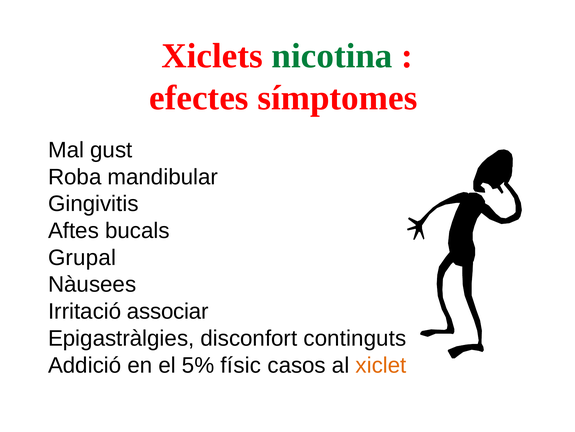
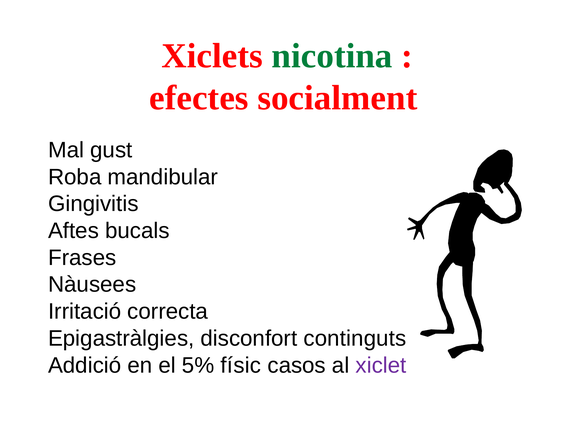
símptomes: símptomes -> socialment
Grupal: Grupal -> Frases
associar: associar -> correcta
xiclet colour: orange -> purple
